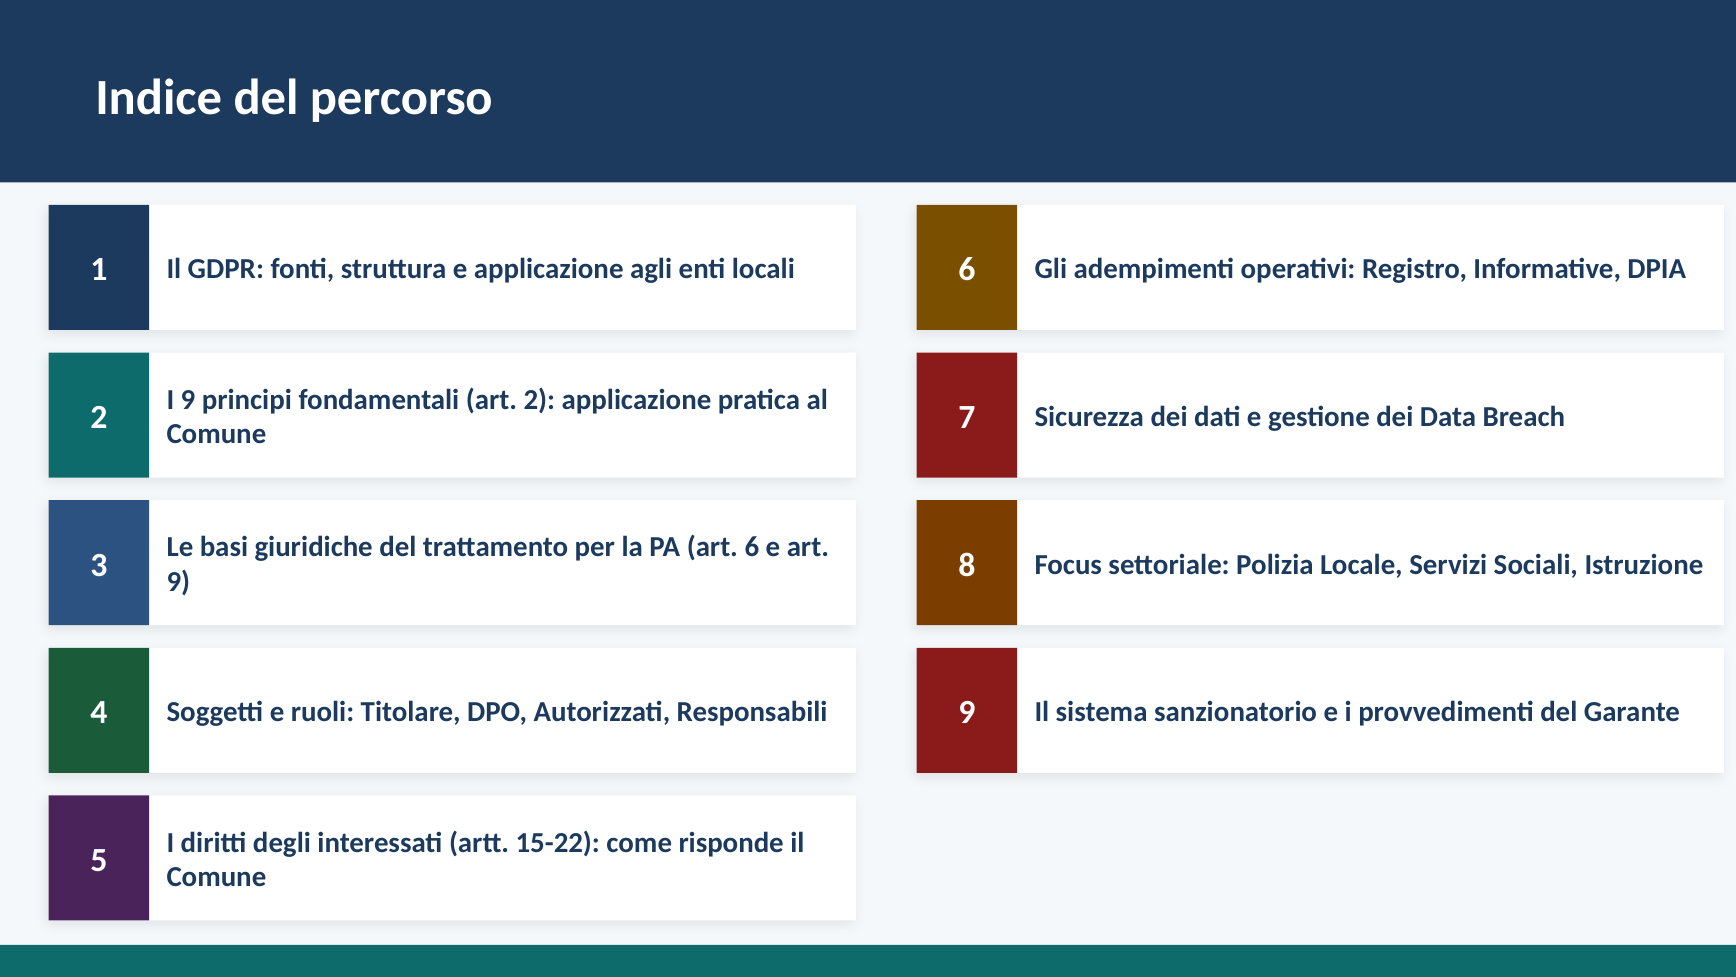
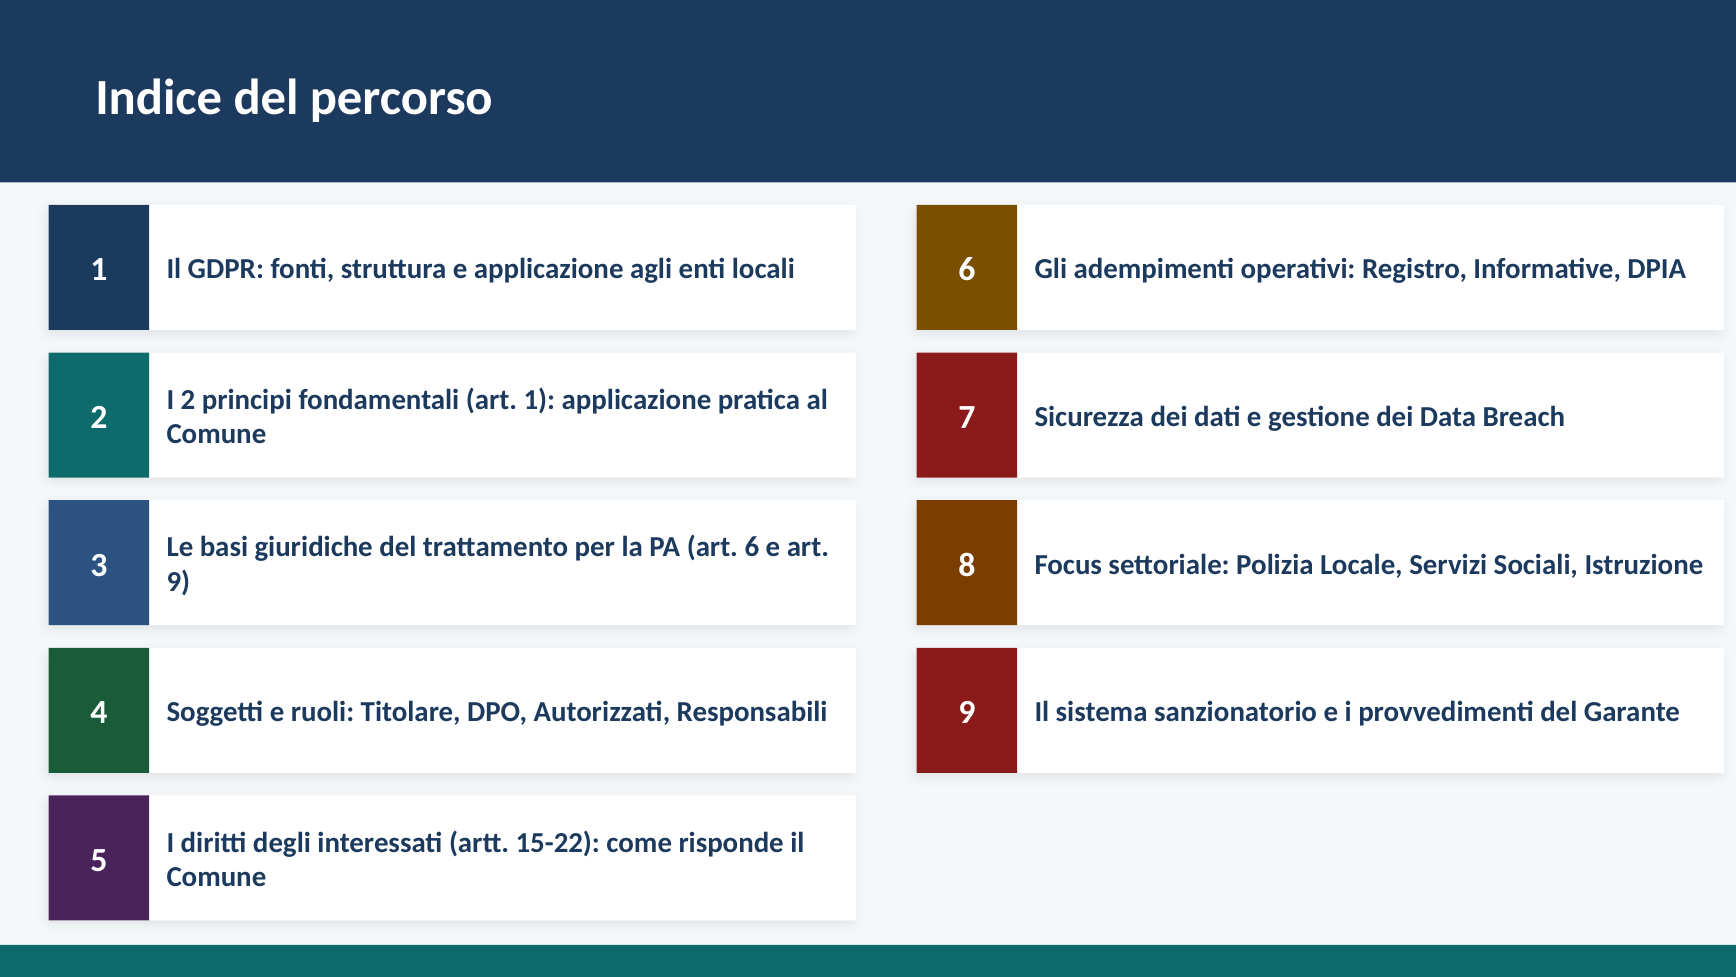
I 9: 9 -> 2
art 2: 2 -> 1
